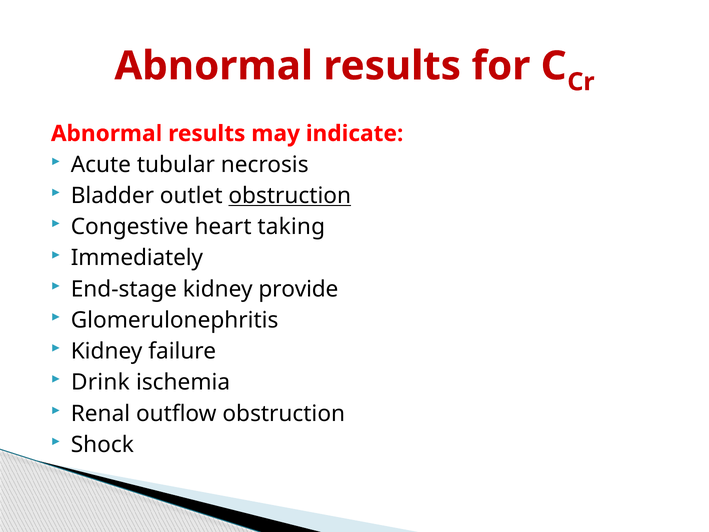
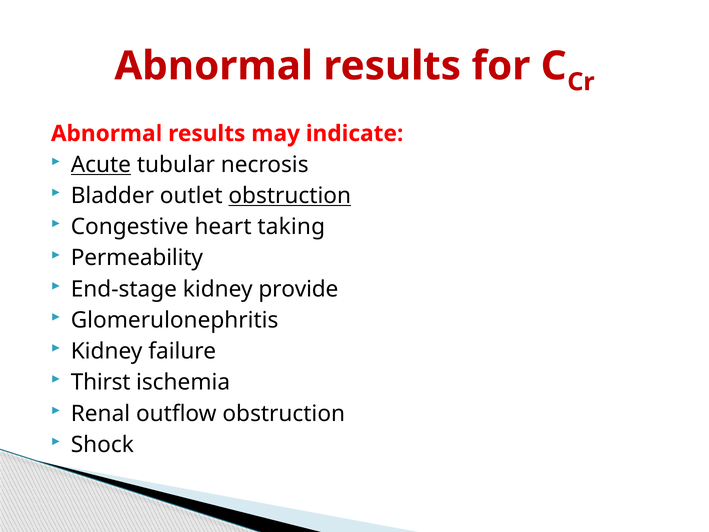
Acute underline: none -> present
Immediately: Immediately -> Permeability
Drink: Drink -> Thirst
